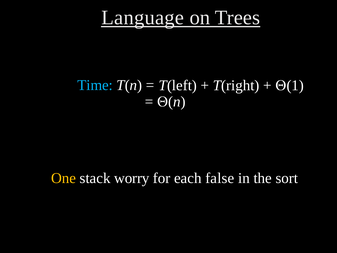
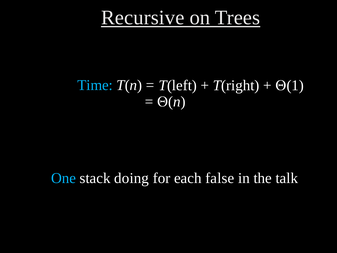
Language: Language -> Recursive
One colour: yellow -> light blue
worry: worry -> doing
sort: sort -> talk
